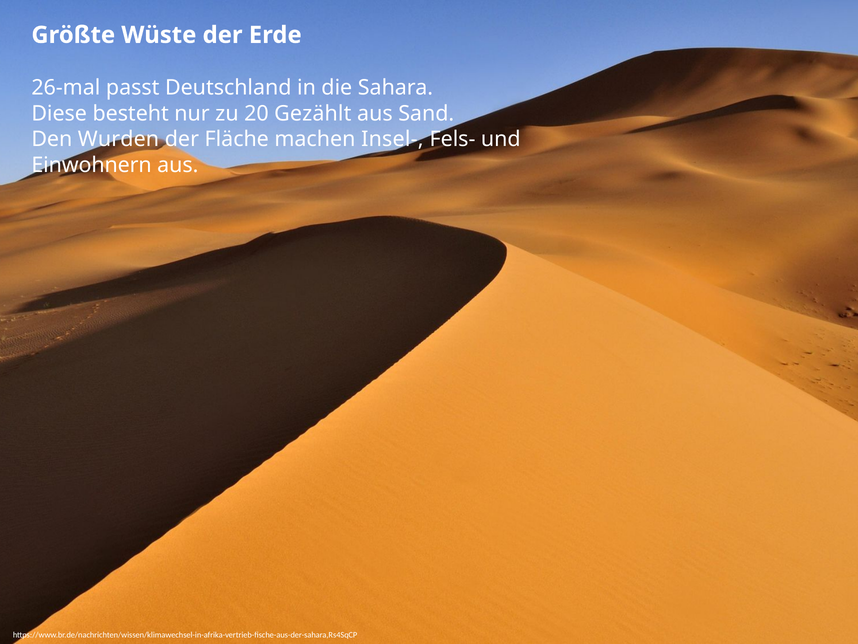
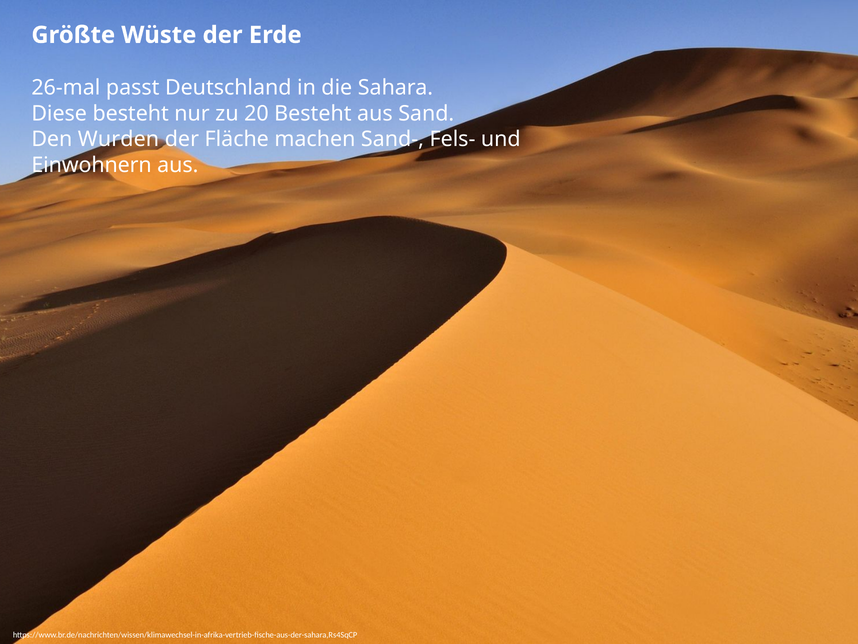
20 Gezählt: Gezählt -> Besteht
Insel-: Insel- -> Sand-
